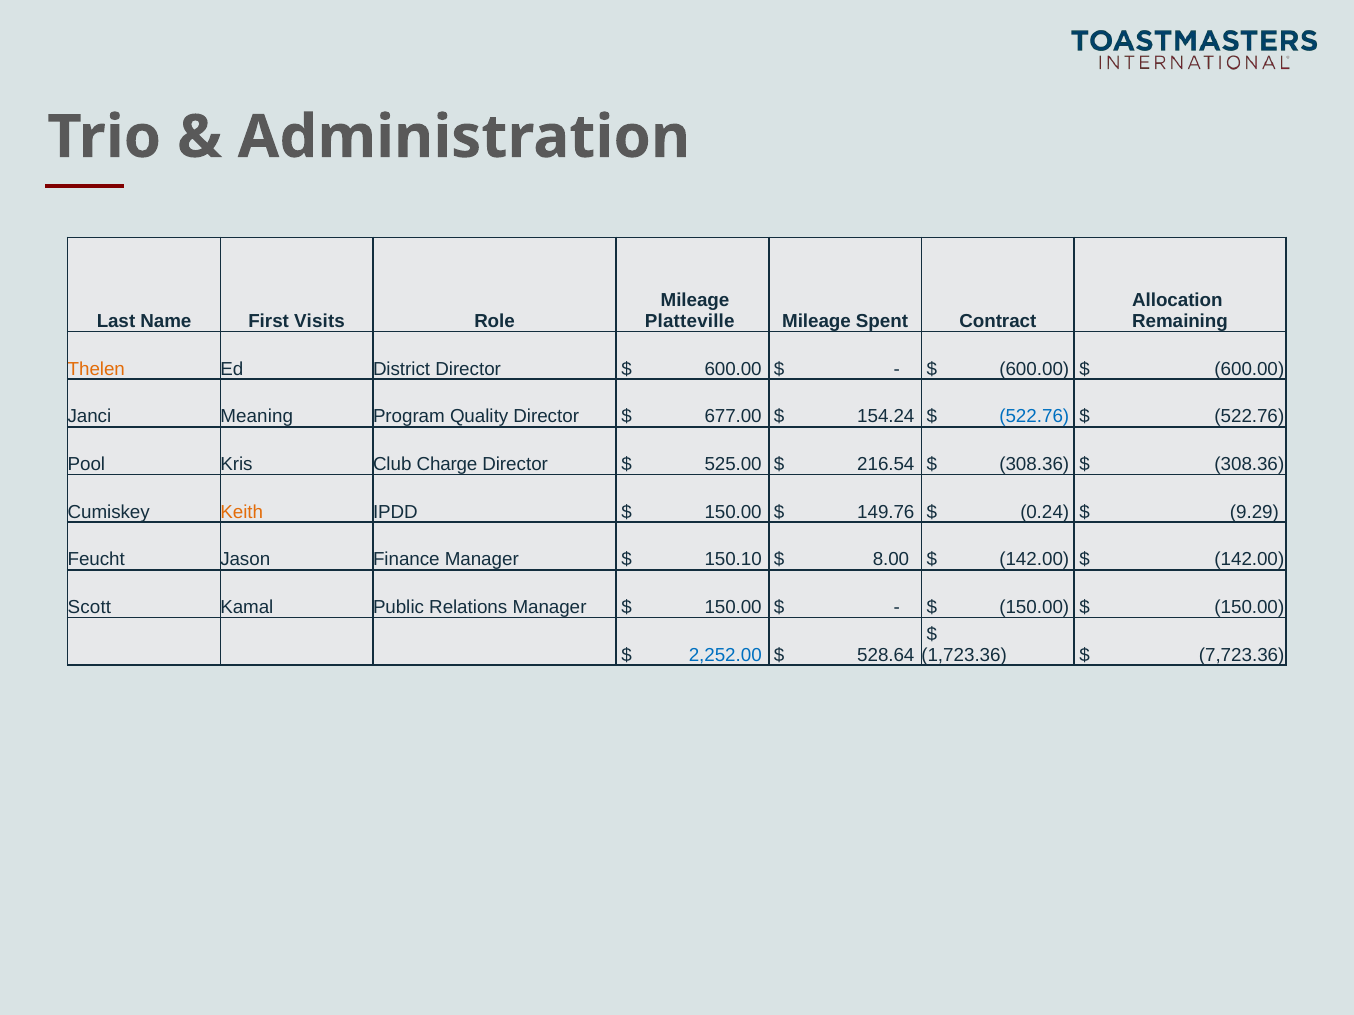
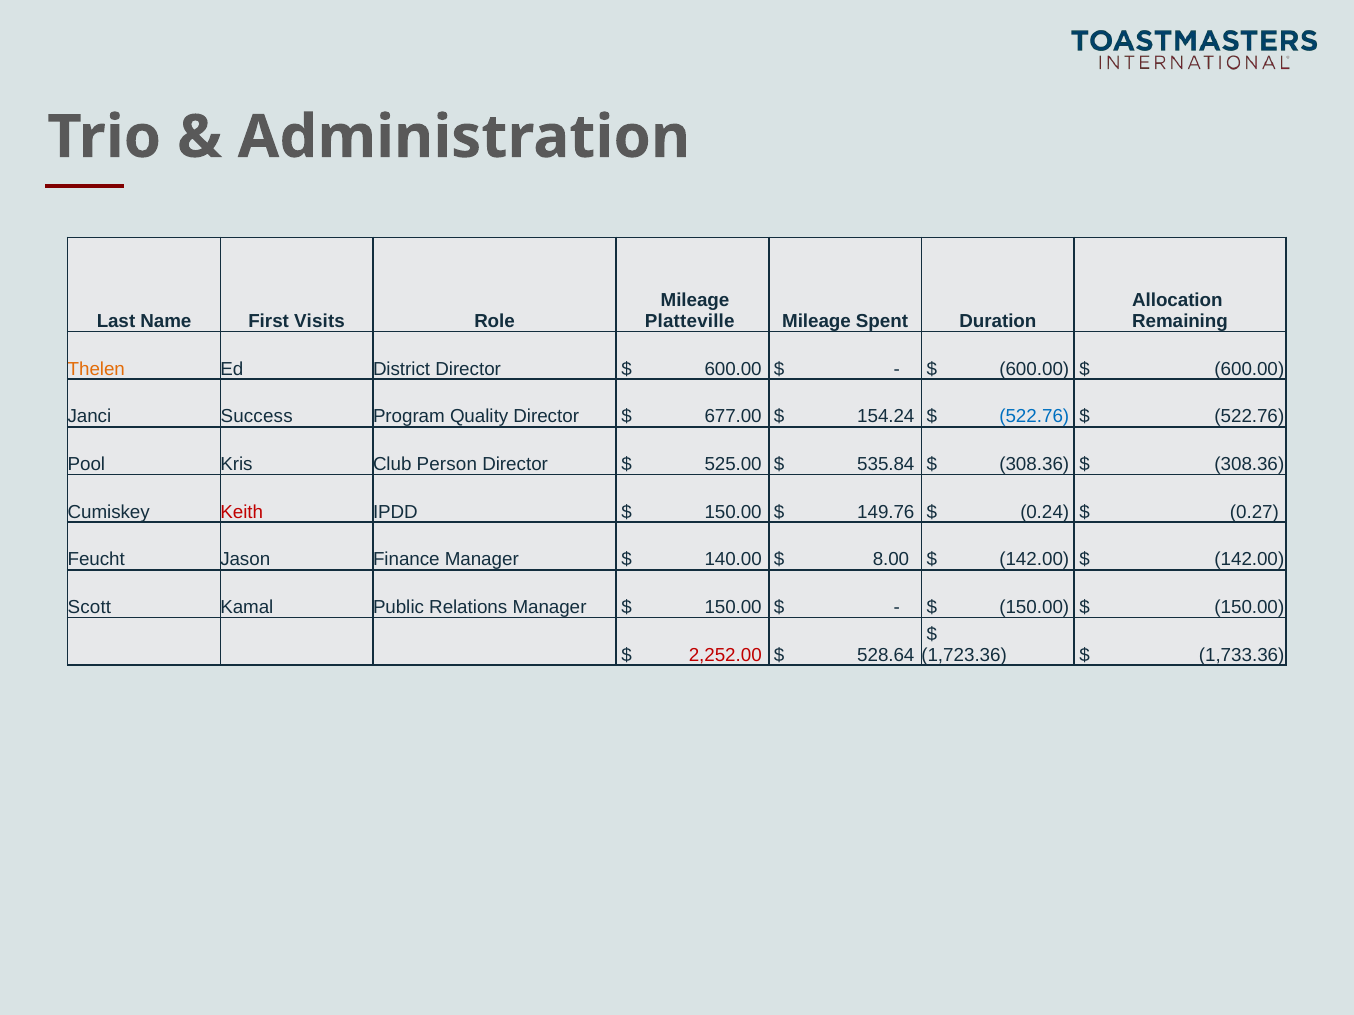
Contract: Contract -> Duration
Meaning: Meaning -> Success
Charge: Charge -> Person
216.54: 216.54 -> 535.84
Keith colour: orange -> red
9.29: 9.29 -> 0.27
150.10: 150.10 -> 140.00
2,252.00 colour: blue -> red
7,723.36: 7,723.36 -> 1,733.36
